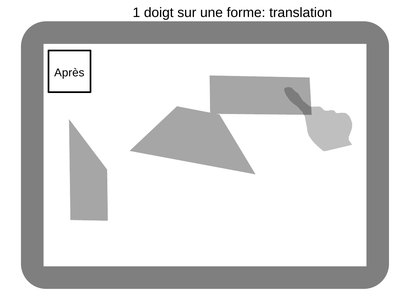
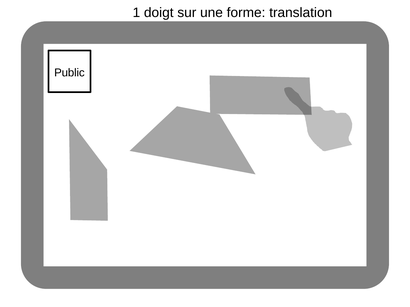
Après: Après -> Public
